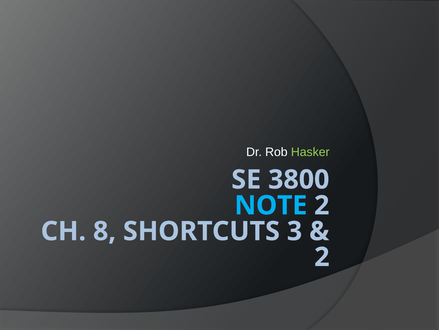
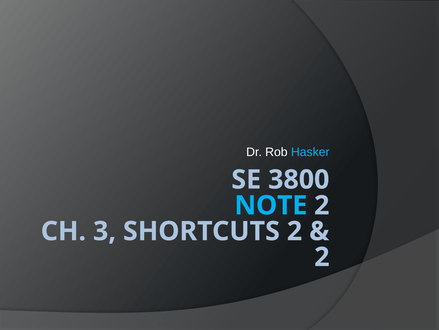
Hasker colour: light green -> light blue
8: 8 -> 3
SHORTCUTS 3: 3 -> 2
